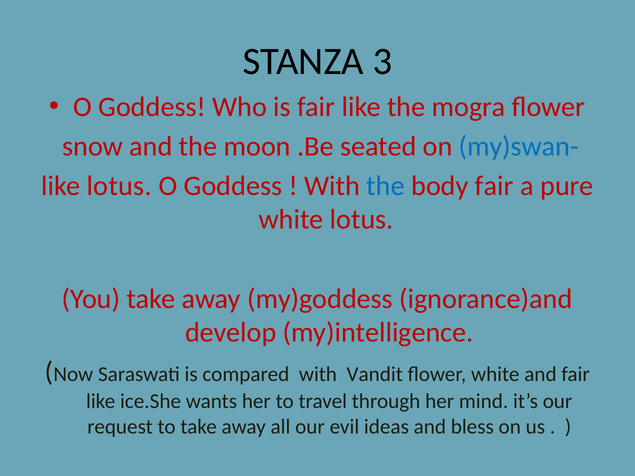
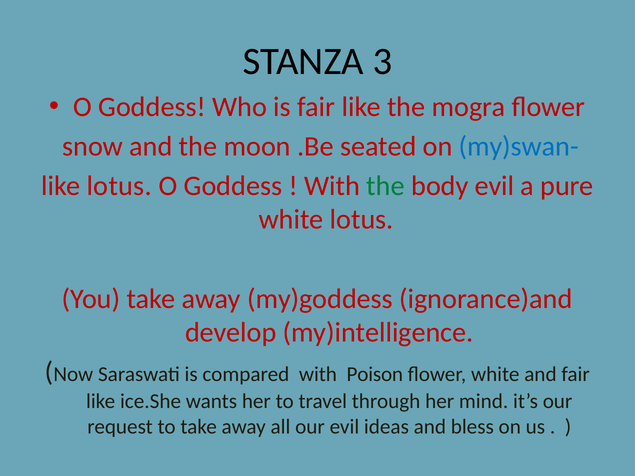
the at (386, 186) colour: blue -> green
body fair: fair -> evil
Vandit: Vandit -> Poison
